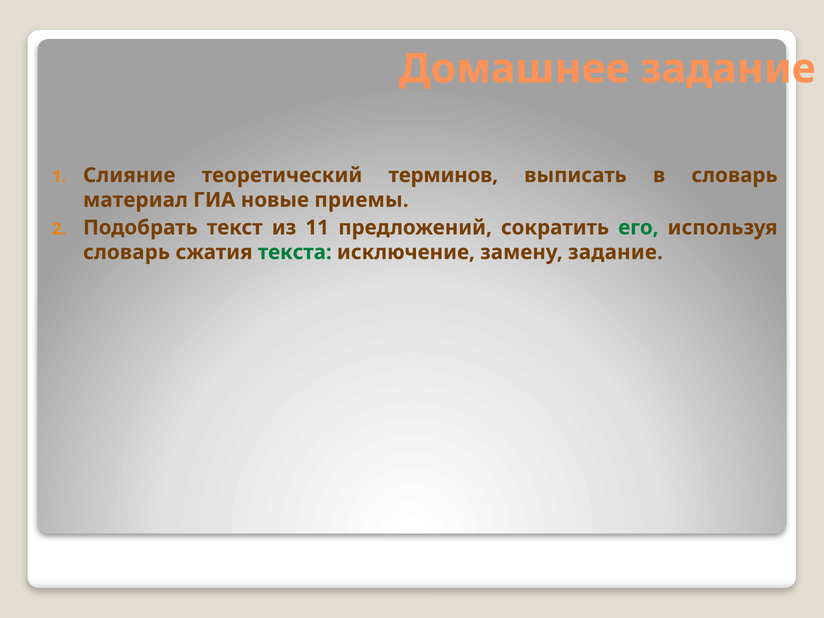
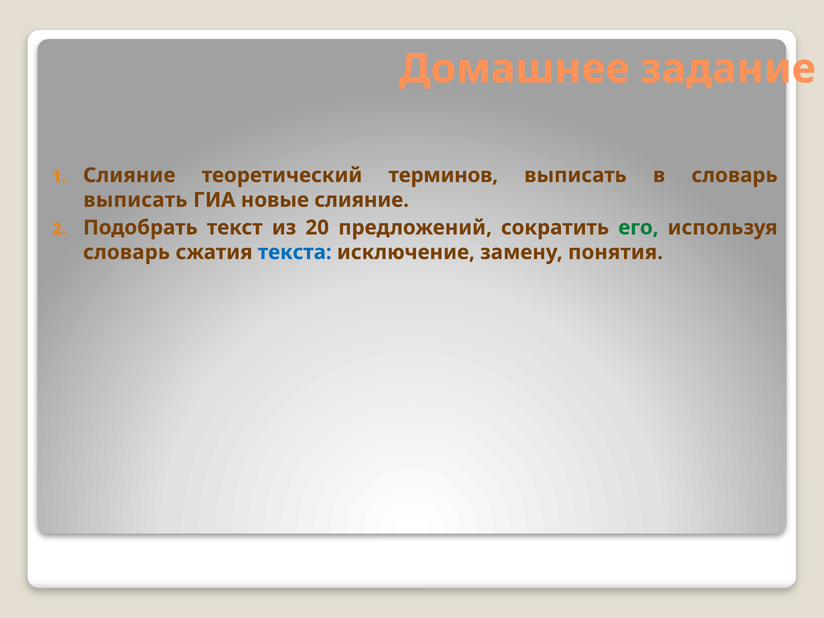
материал at (135, 200): материал -> выписать
новые приемы: приемы -> слияние
11: 11 -> 20
текста colour: green -> blue
замену задание: задание -> понятия
